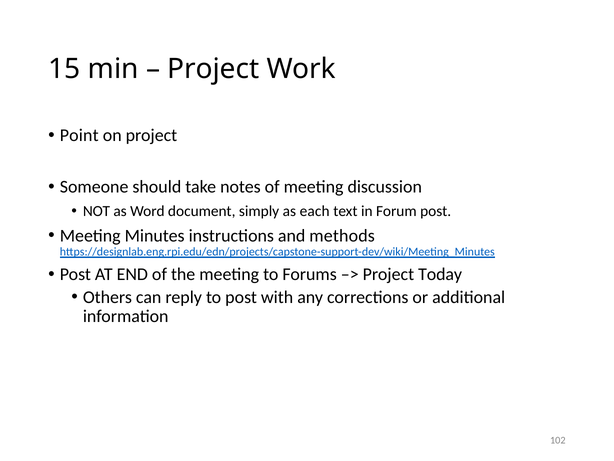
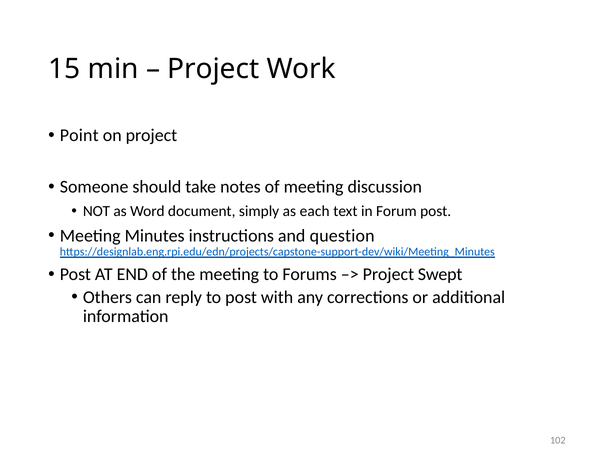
methods: methods -> question
Today: Today -> Swept
